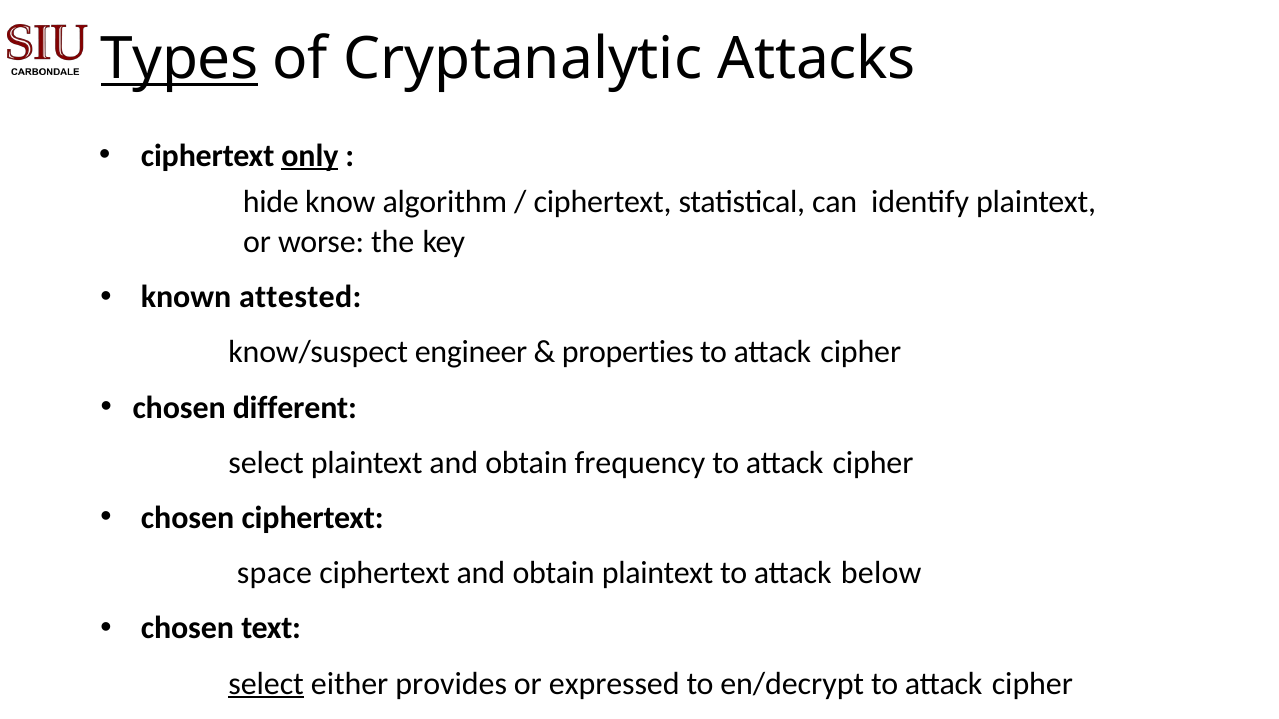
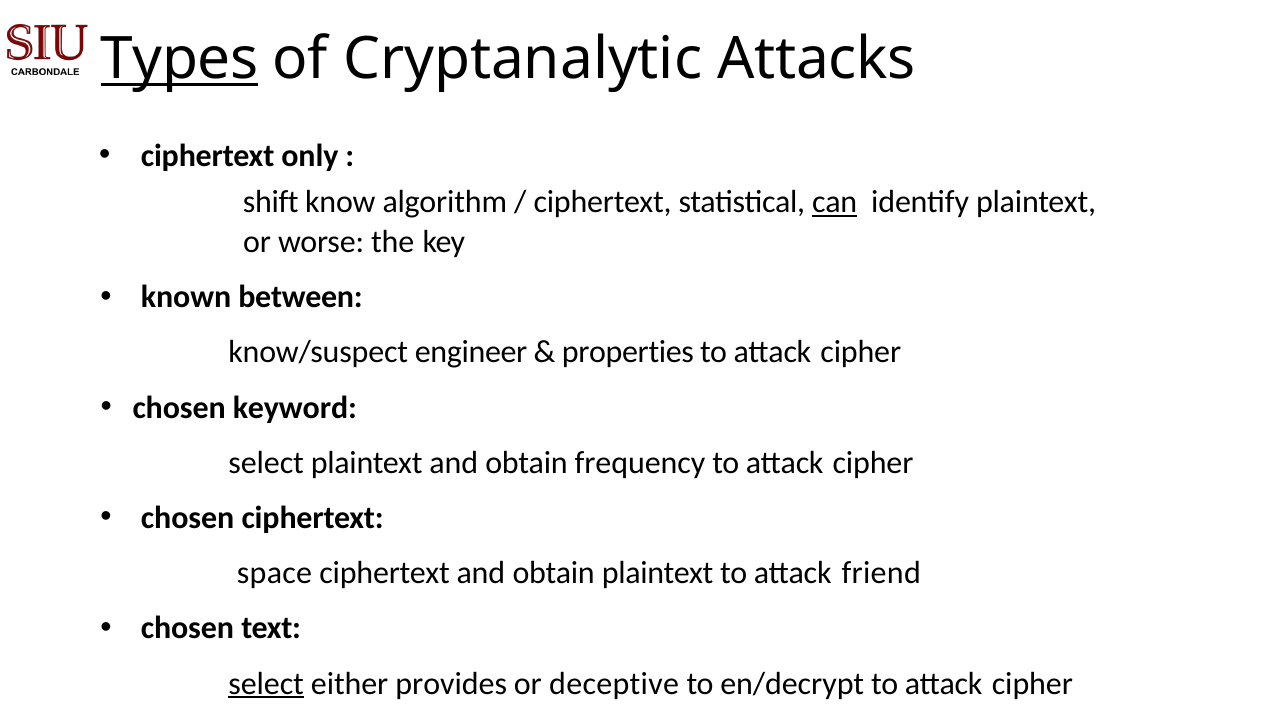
only underline: present -> none
hide: hide -> shift
can underline: none -> present
attested: attested -> between
different: different -> keyword
below: below -> friend
expressed: expressed -> deceptive
